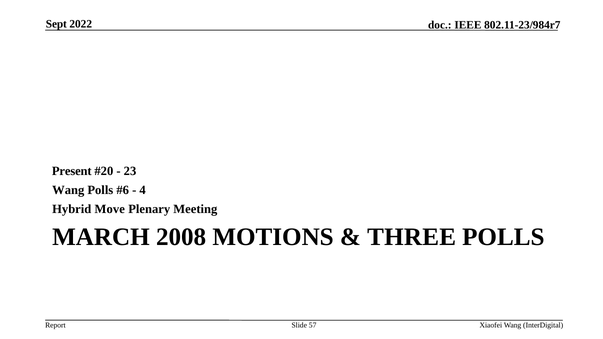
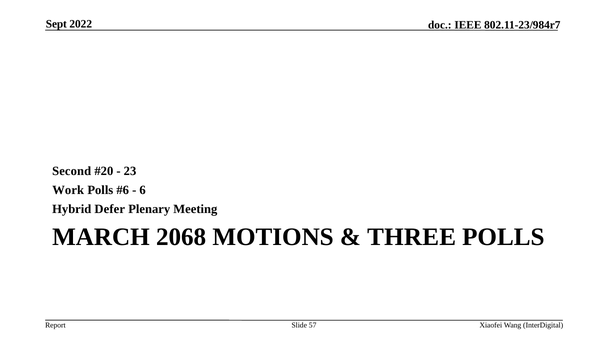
Present: Present -> Second
Wang at (68, 190): Wang -> Work
4: 4 -> 6
Move: Move -> Defer
2008: 2008 -> 2068
